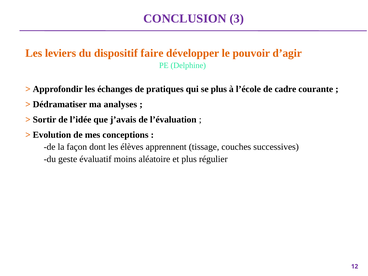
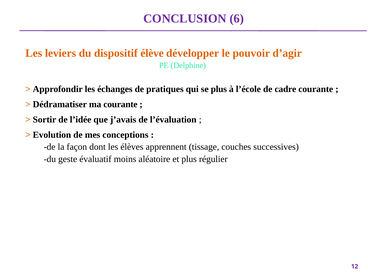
3: 3 -> 6
faire: faire -> élève
ma analyses: analyses -> courante
